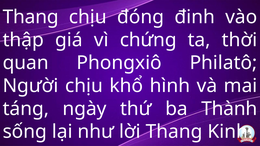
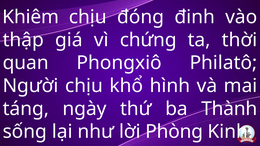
Thang at (31, 17): Thang -> Khiêm
lời Thang: Thang -> Phòng
